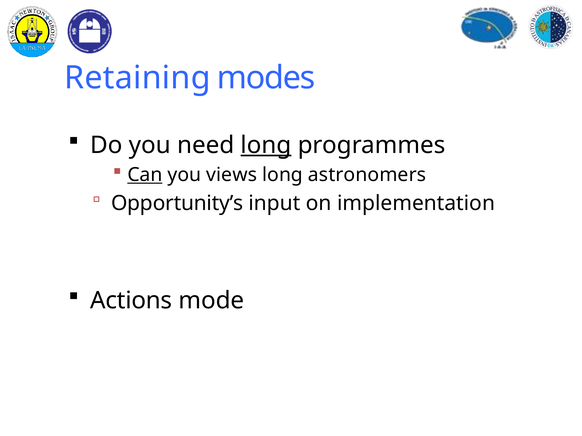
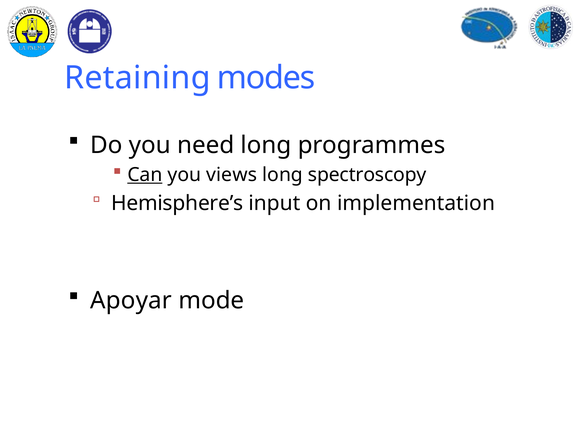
long at (266, 145) underline: present -> none
astronomers: astronomers -> spectroscopy
Opportunity’s: Opportunity’s -> Hemisphere’s
Actions: Actions -> Apoyar
